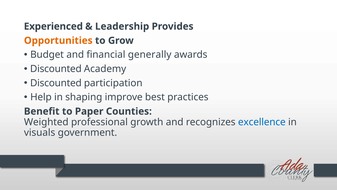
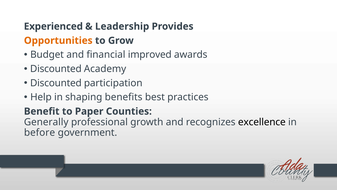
generally: generally -> improved
improve: improve -> benefits
Weighted: Weighted -> Generally
excellence colour: blue -> black
visuals: visuals -> before
